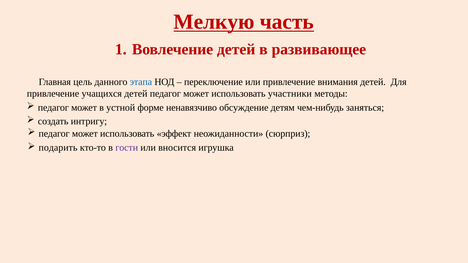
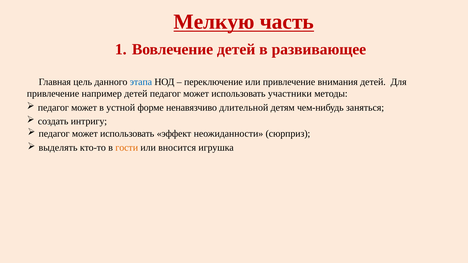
учащихся: учащихся -> например
обсуждение: обсуждение -> длительной
подарить: подарить -> выделять
гости colour: purple -> orange
